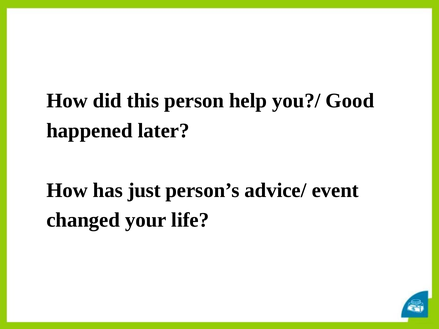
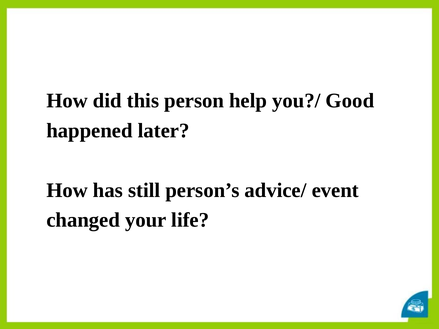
just: just -> still
